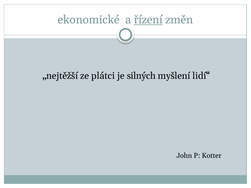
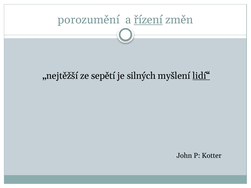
ekonomické: ekonomické -> porozumění
plátci: plátci -> sepětí
lidí“ underline: none -> present
